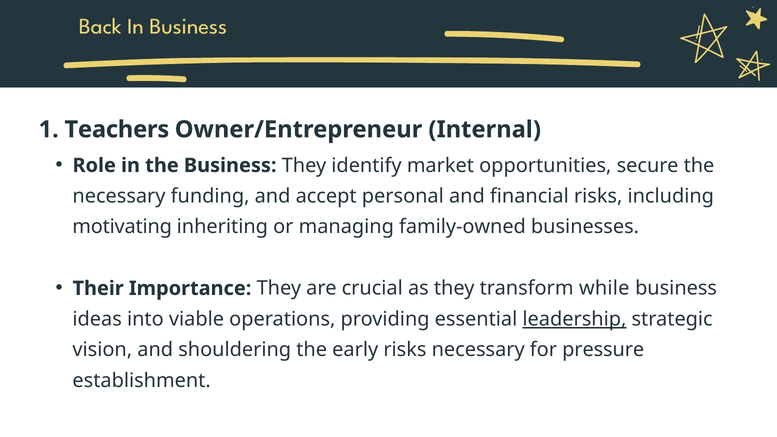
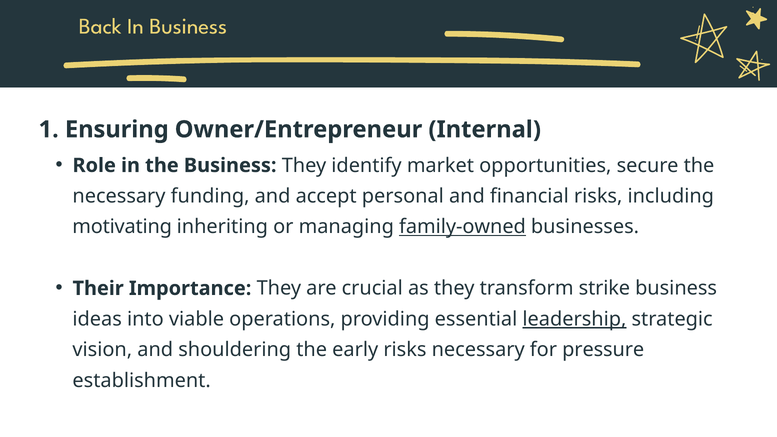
Teachers: Teachers -> Ensuring
family-owned underline: none -> present
while: while -> strike
